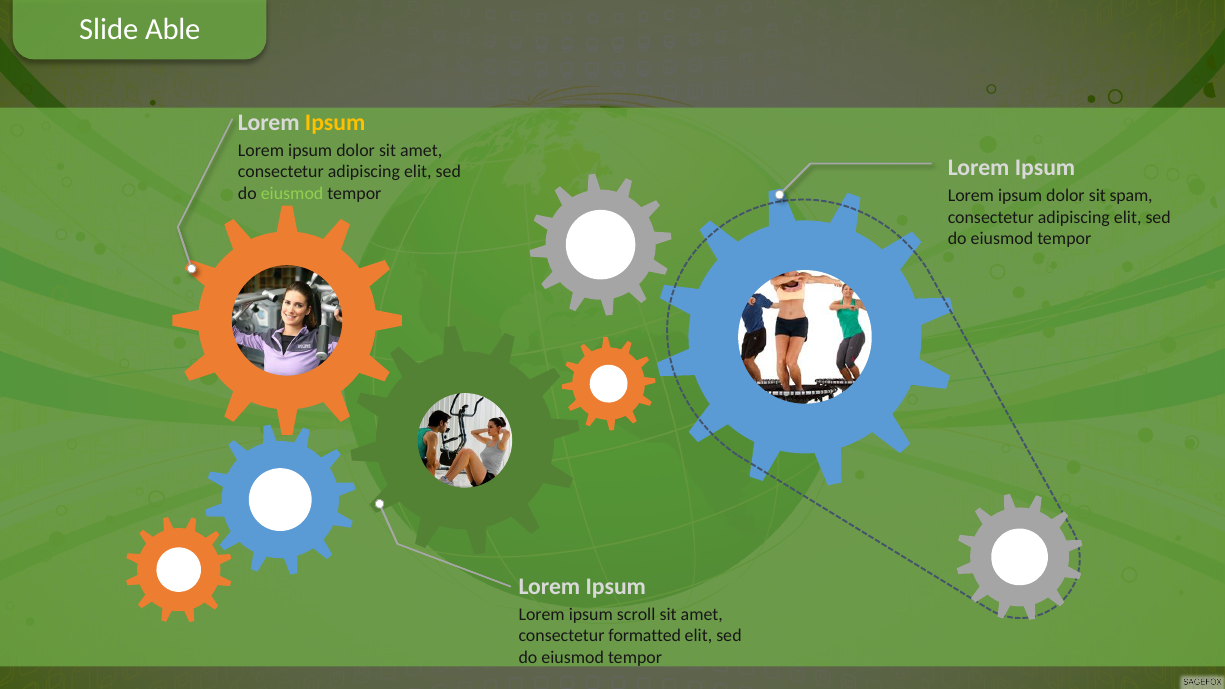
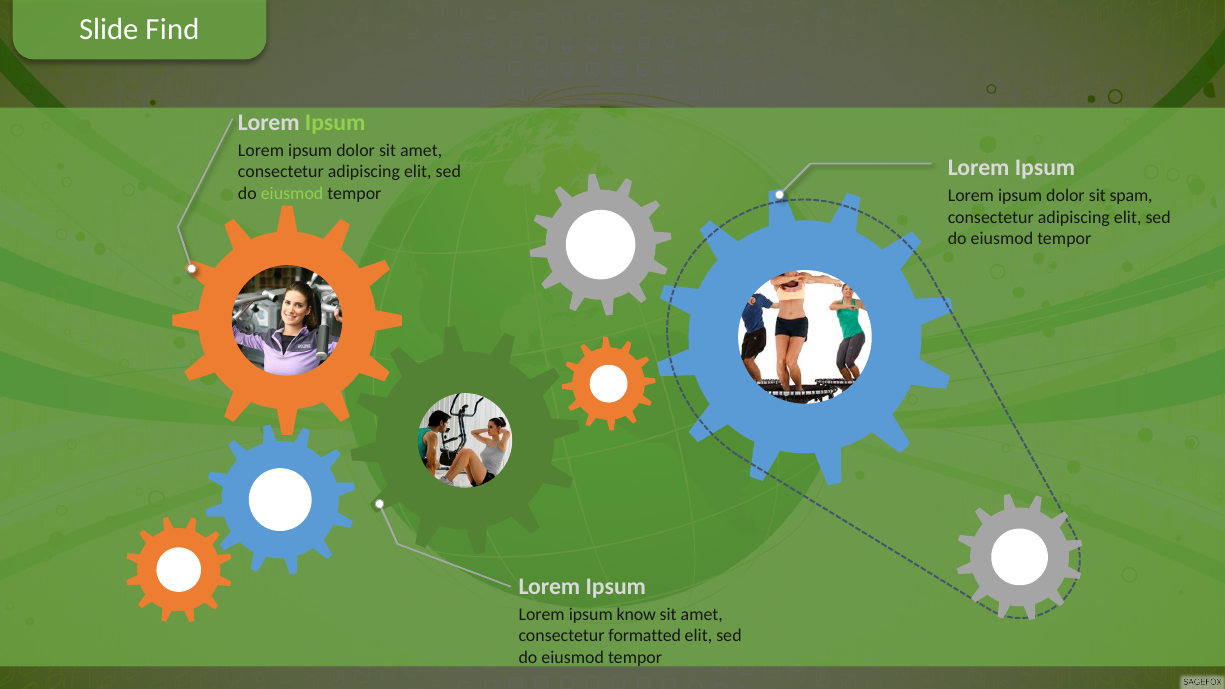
Able: Able -> Find
Ipsum at (335, 122) colour: yellow -> light green
scroll: scroll -> know
